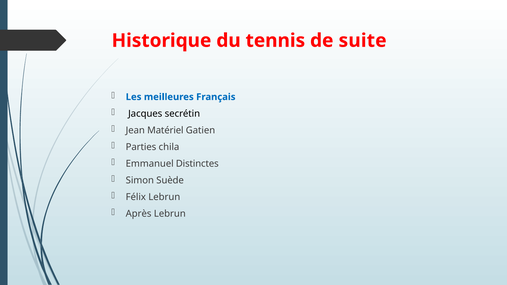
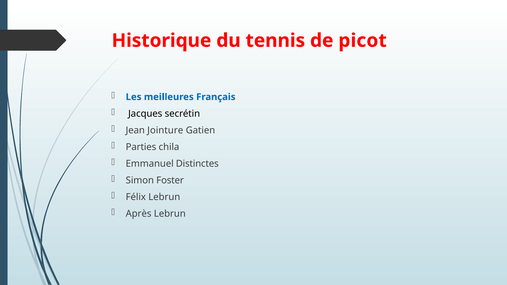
suite: suite -> picot
Matériel: Matériel -> Jointure
Suède: Suède -> Foster
